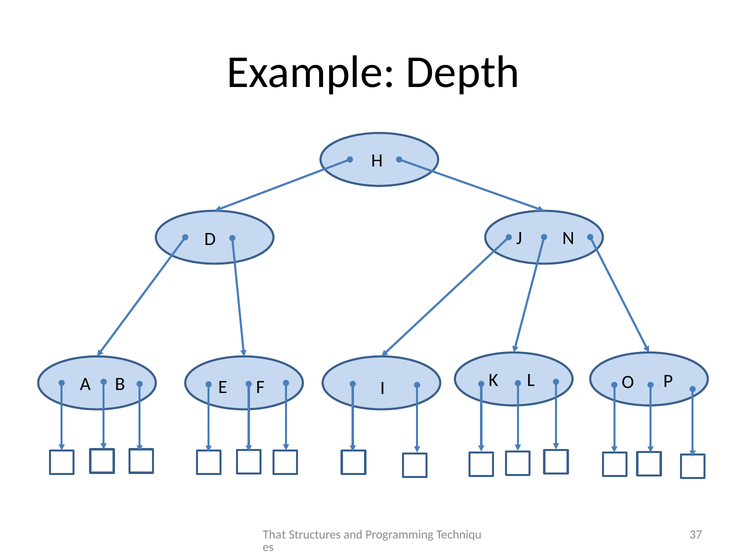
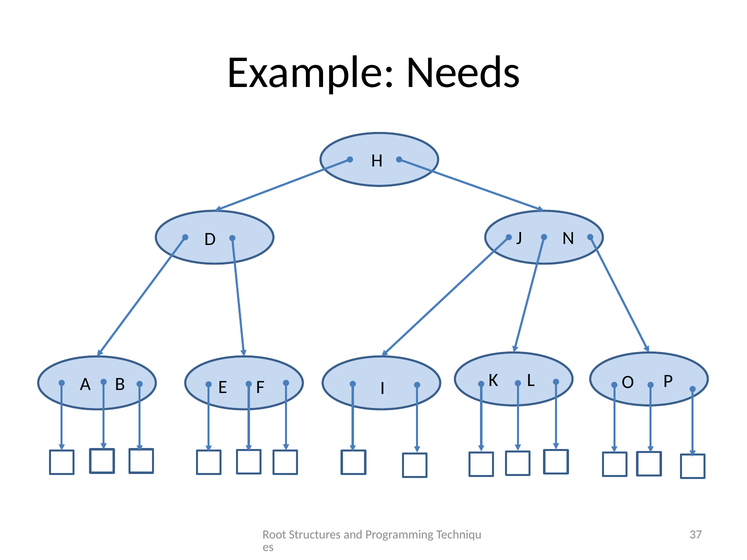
Depth: Depth -> Needs
That: That -> Root
